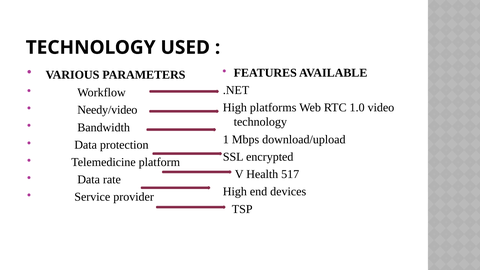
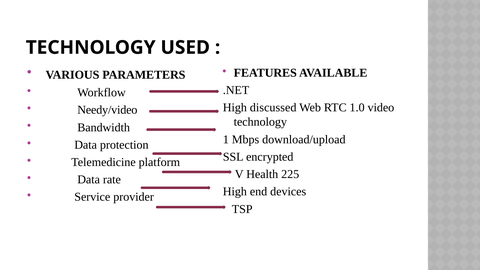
platforms: platforms -> discussed
517: 517 -> 225
